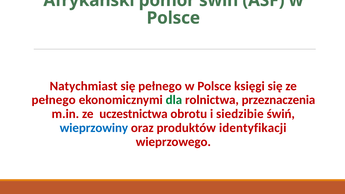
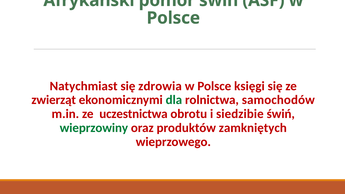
się pełnego: pełnego -> zdrowia
pełnego at (54, 100): pełnego -> zwierząt
przeznaczenia: przeznaczenia -> samochodów
wieprzowiny colour: blue -> green
identyfikacji: identyfikacji -> zamkniętych
